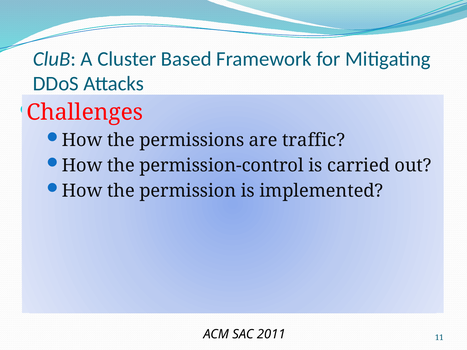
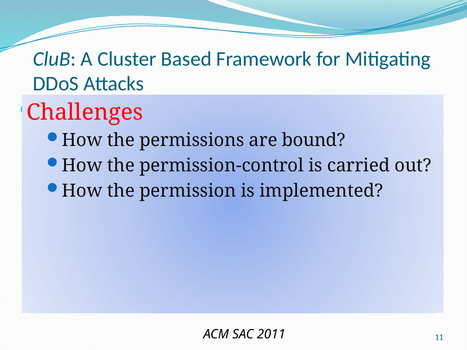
traffic at (314, 140): traffic -> bound
